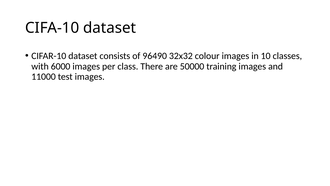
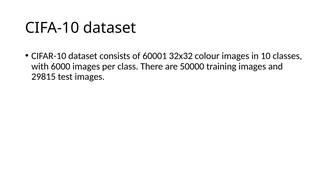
96490: 96490 -> 60001
11000: 11000 -> 29815
